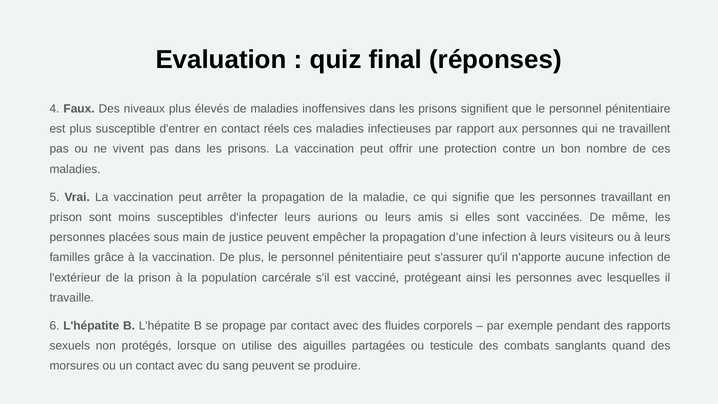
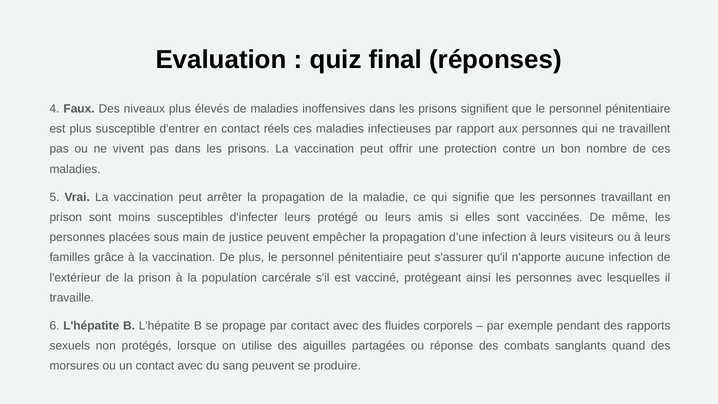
aurions: aurions -> protégé
testicule: testicule -> réponse
